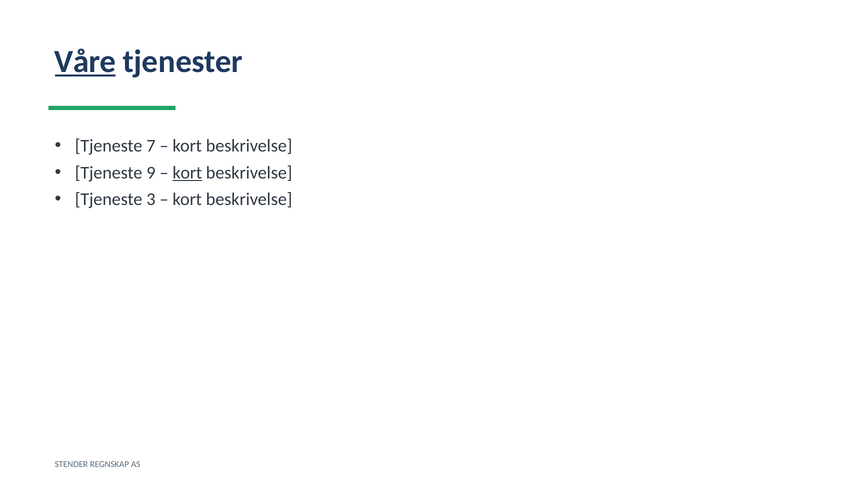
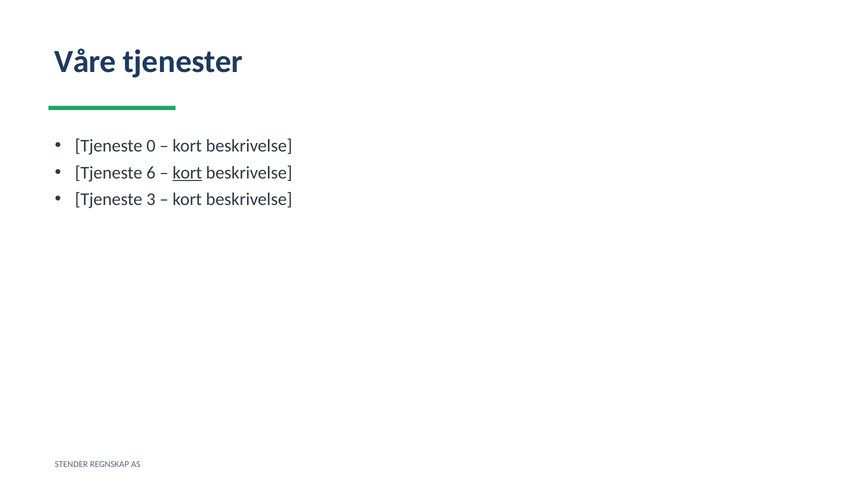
Våre underline: present -> none
7: 7 -> 0
9: 9 -> 6
